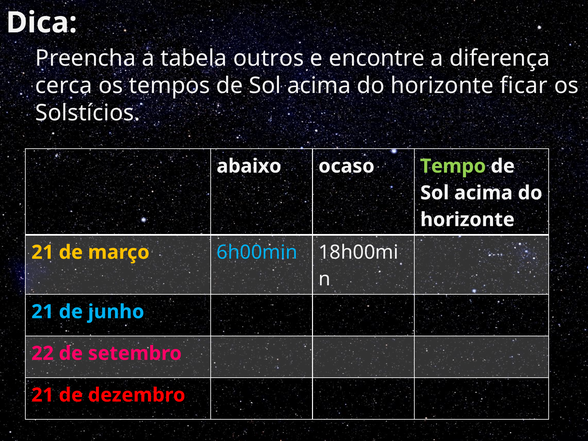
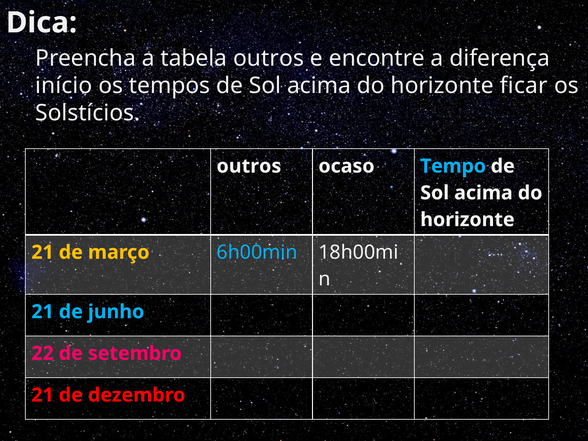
cerca: cerca -> início
abaixo at (249, 166): abaixo -> outros
Tempo colour: light green -> light blue
